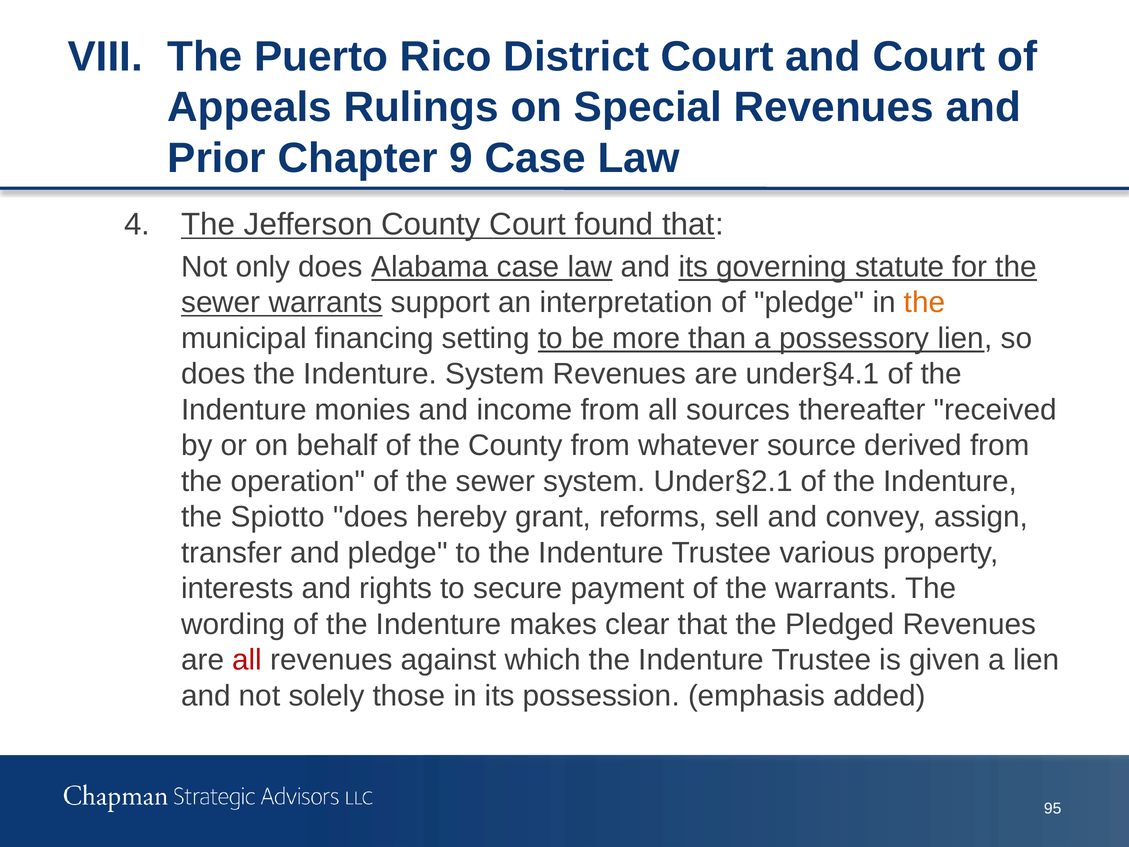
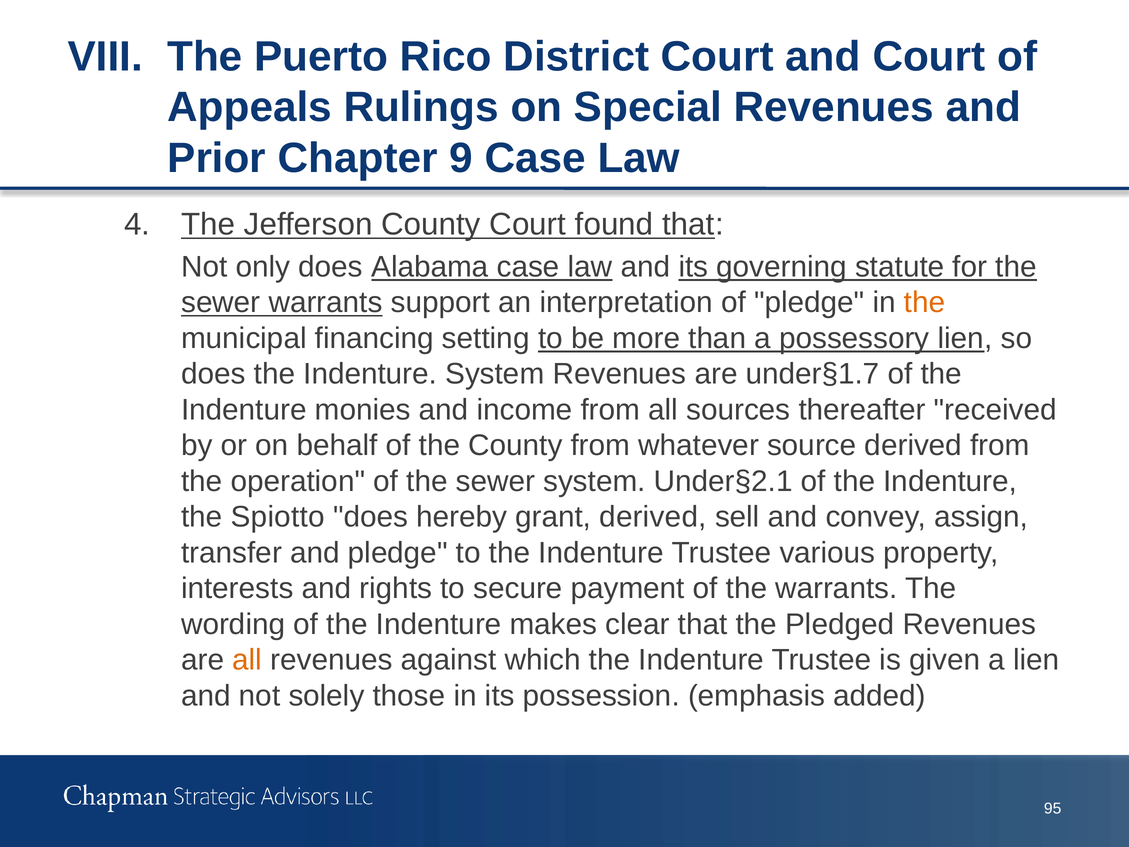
under§4.1: under§4.1 -> under§1.7
grant reforms: reforms -> derived
all at (247, 660) colour: red -> orange
